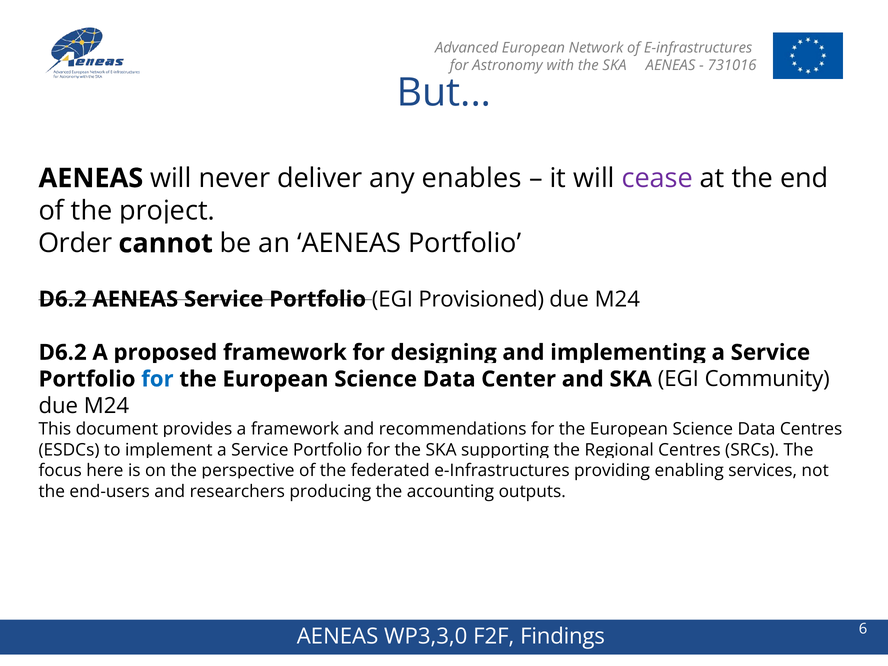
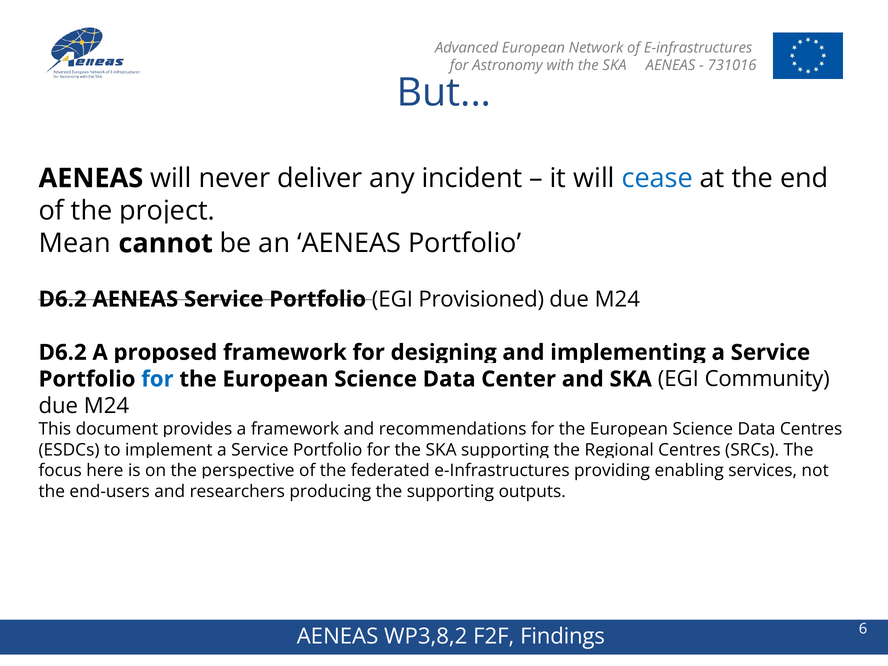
enables: enables -> incident
cease colour: purple -> blue
Order: Order -> Mean
the accounting: accounting -> supporting
WP3,3,0: WP3,3,0 -> WP3,8,2
